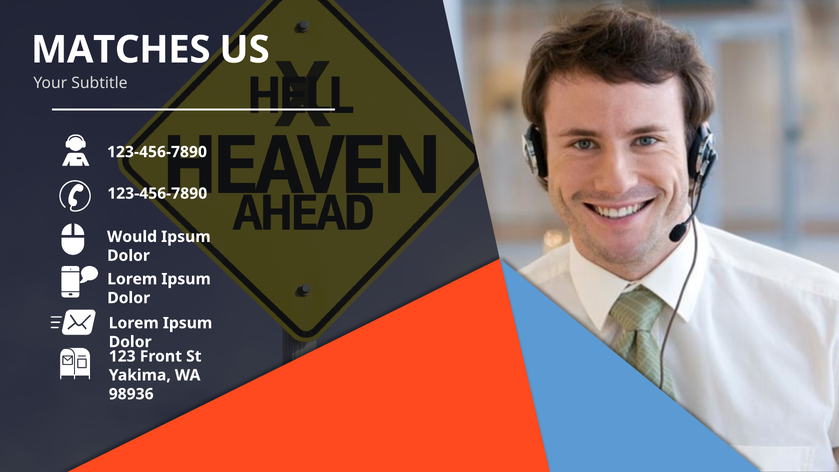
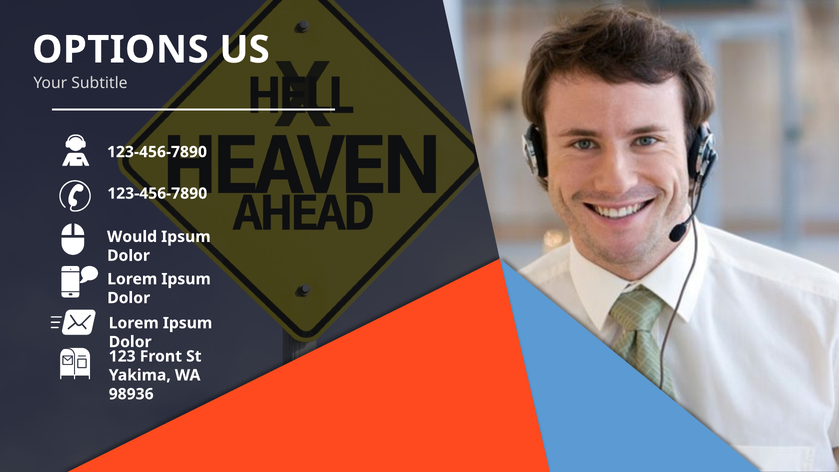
MATCHES: MATCHES -> OPTIONS
